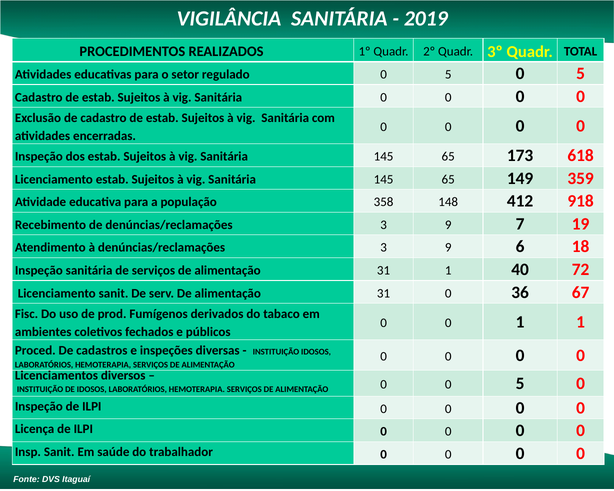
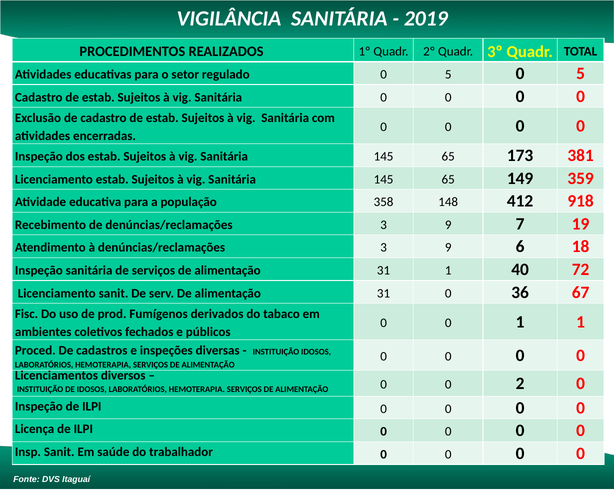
618: 618 -> 381
0 0 5: 5 -> 2
